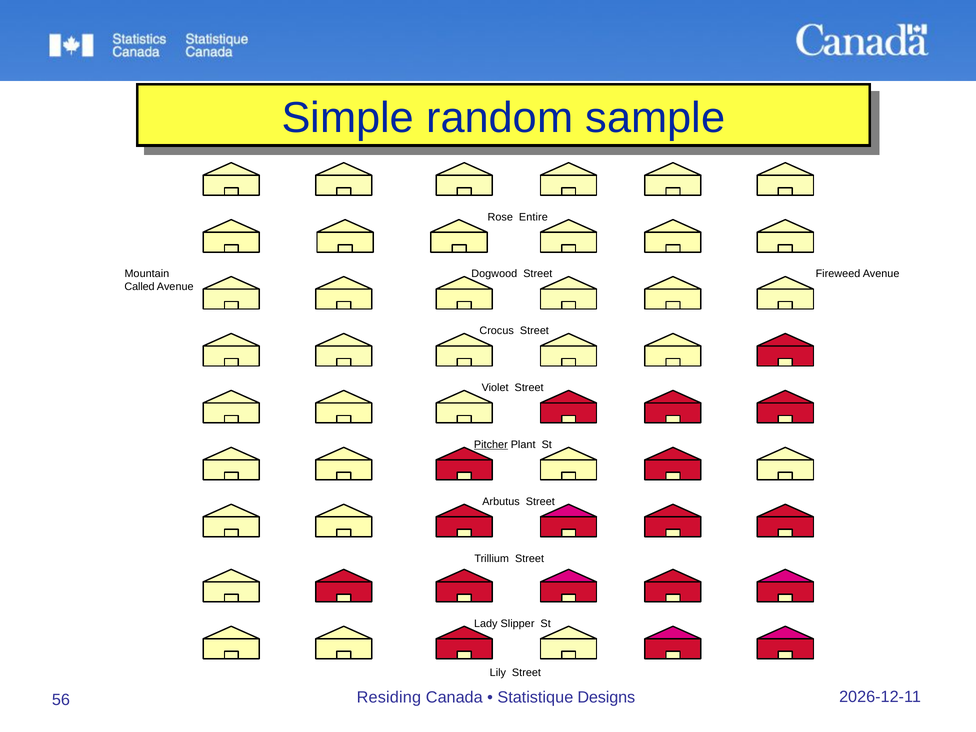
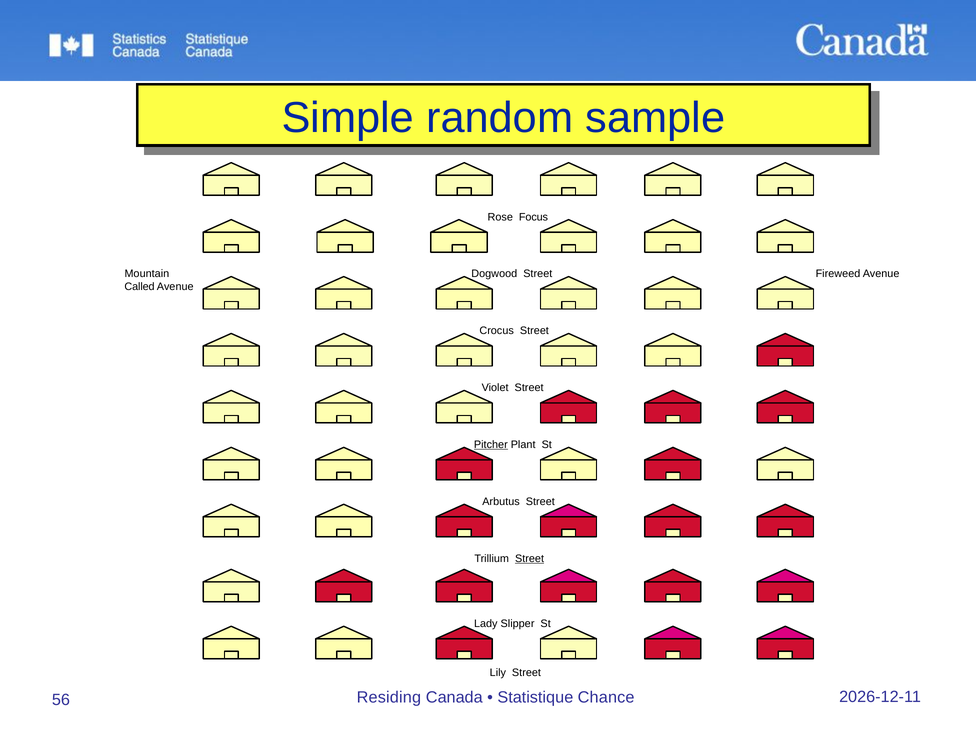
Entire: Entire -> Focus
Street at (530, 559) underline: none -> present
Designs: Designs -> Chance
